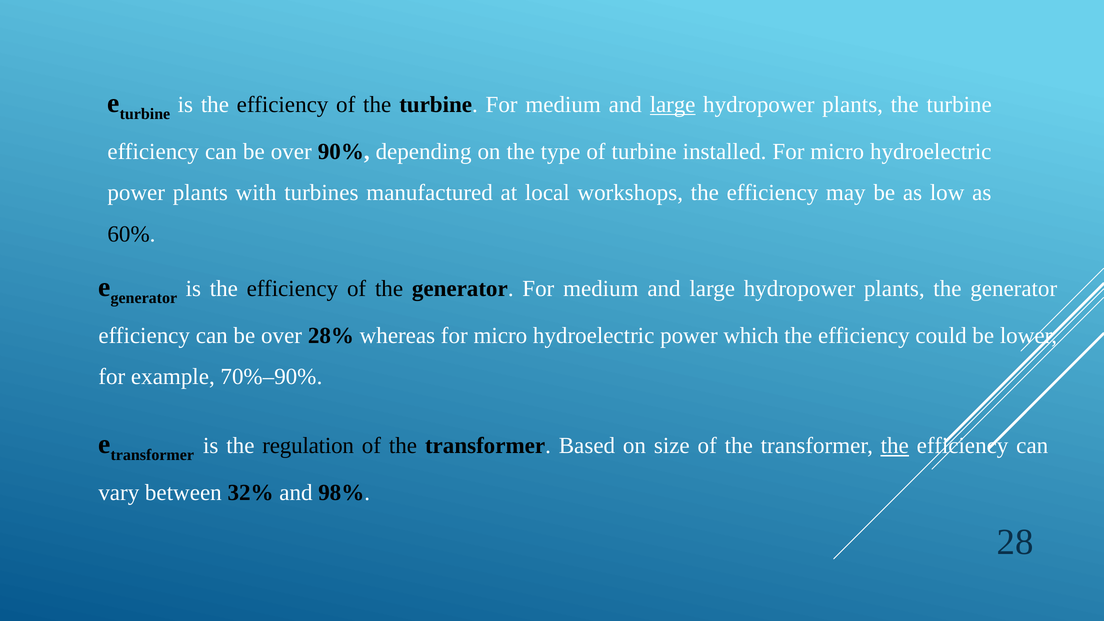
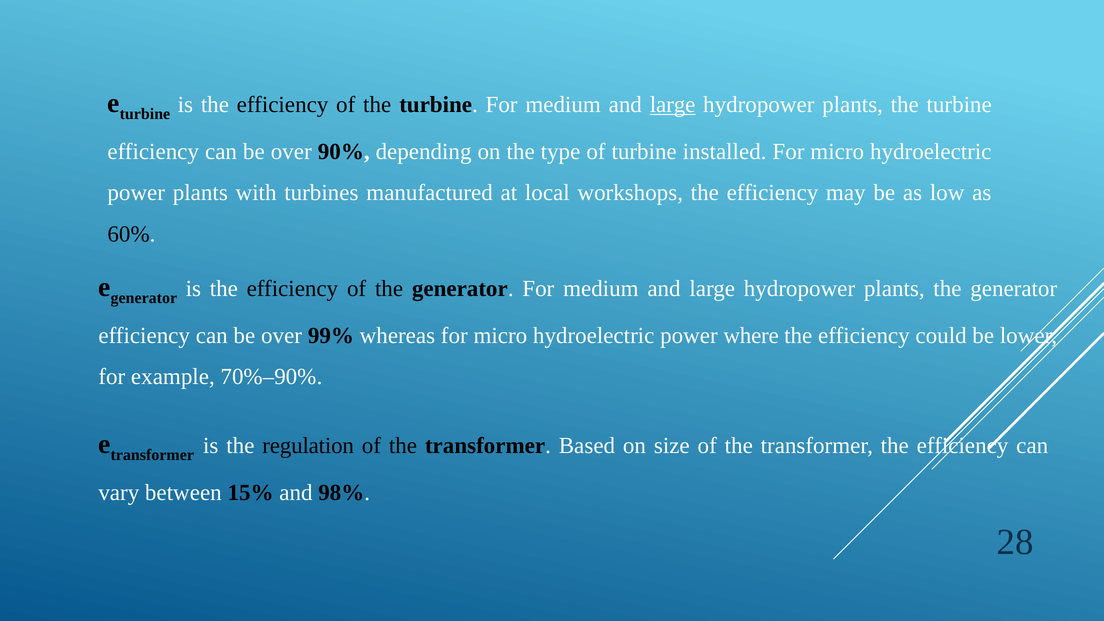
28%: 28% -> 99%
which: which -> where
the at (895, 446) underline: present -> none
32%: 32% -> 15%
